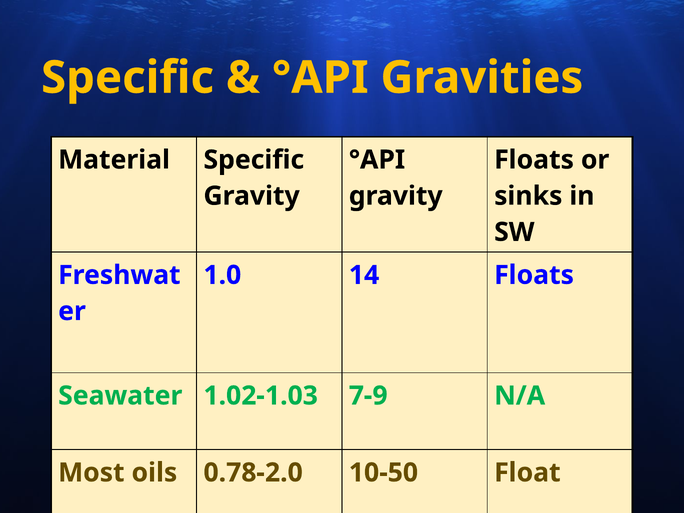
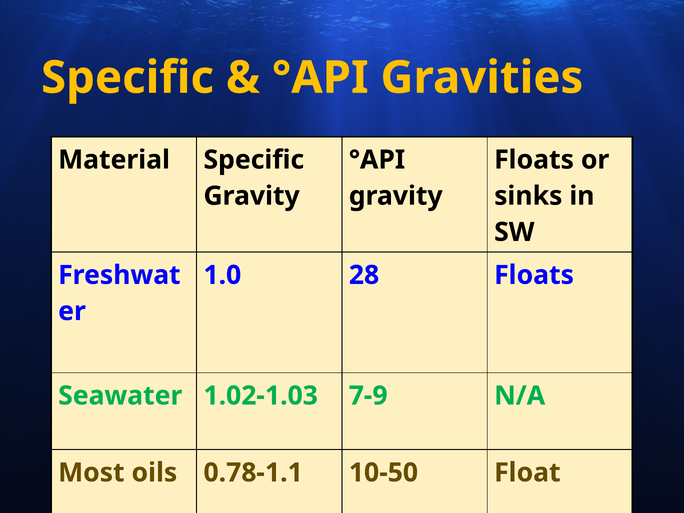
14: 14 -> 28
0.78-2.0: 0.78-2.0 -> 0.78-1.1
